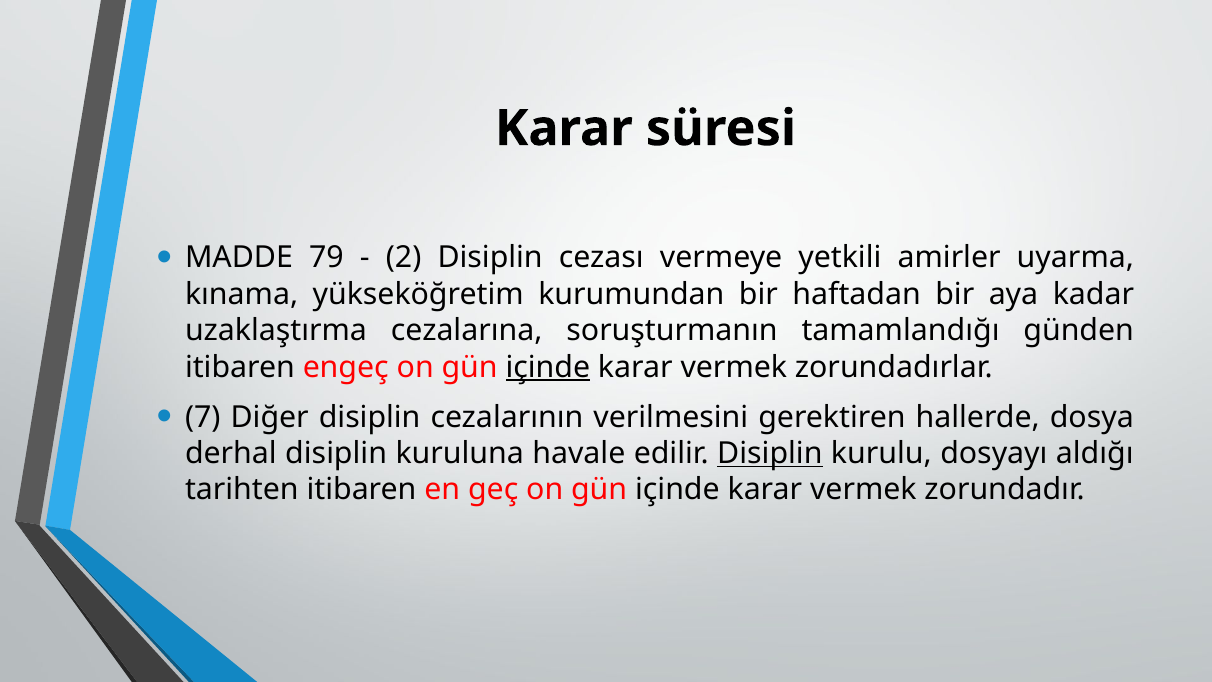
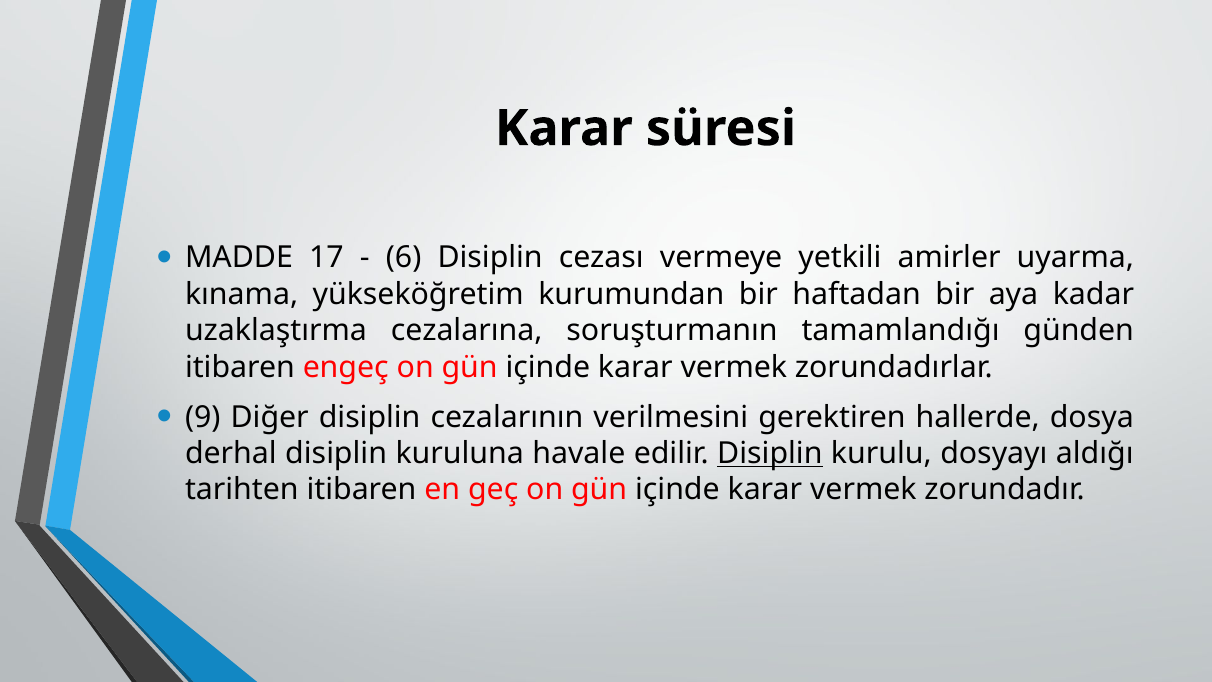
79: 79 -> 17
2: 2 -> 6
içinde at (548, 367) underline: present -> none
7: 7 -> 9
